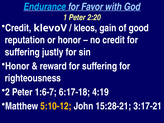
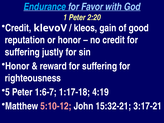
2: 2 -> 5
6:17-18: 6:17-18 -> 1:17-18
5:10-12 colour: yellow -> pink
15:28-21: 15:28-21 -> 15:32-21
